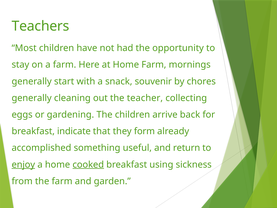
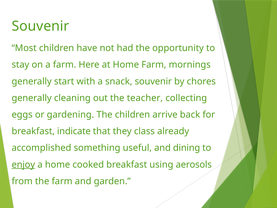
Teachers at (41, 26): Teachers -> Souvenir
form: form -> class
return: return -> dining
cooked underline: present -> none
sickness: sickness -> aerosols
